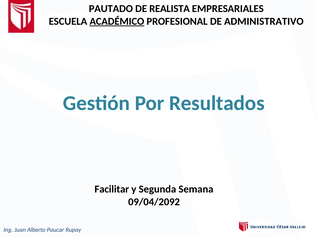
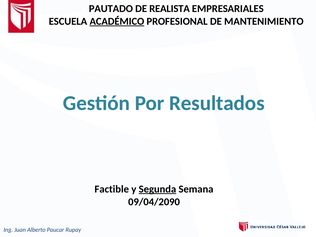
ADMINISTRATIVO: ADMINISTRATIVO -> MANTENIMIENTO
Facilitar: Facilitar -> Factible
Segunda underline: none -> present
09/04/2092: 09/04/2092 -> 09/04/2090
